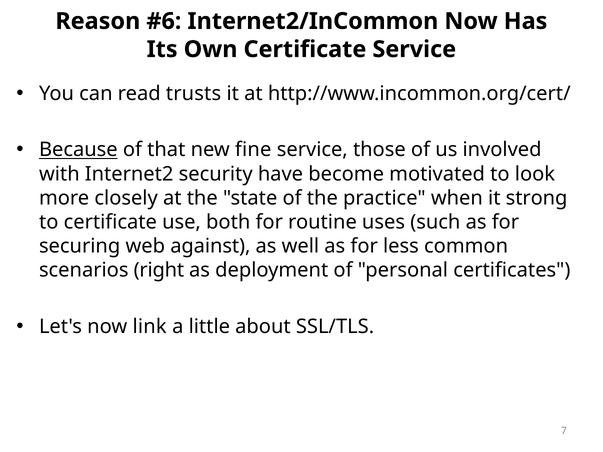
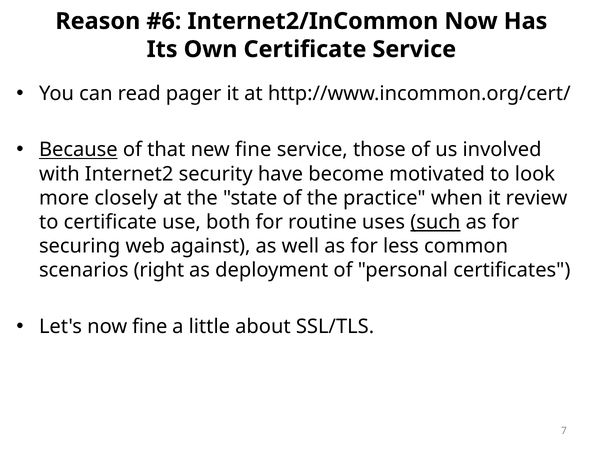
trusts: trusts -> pager
strong: strong -> review
such underline: none -> present
now link: link -> fine
